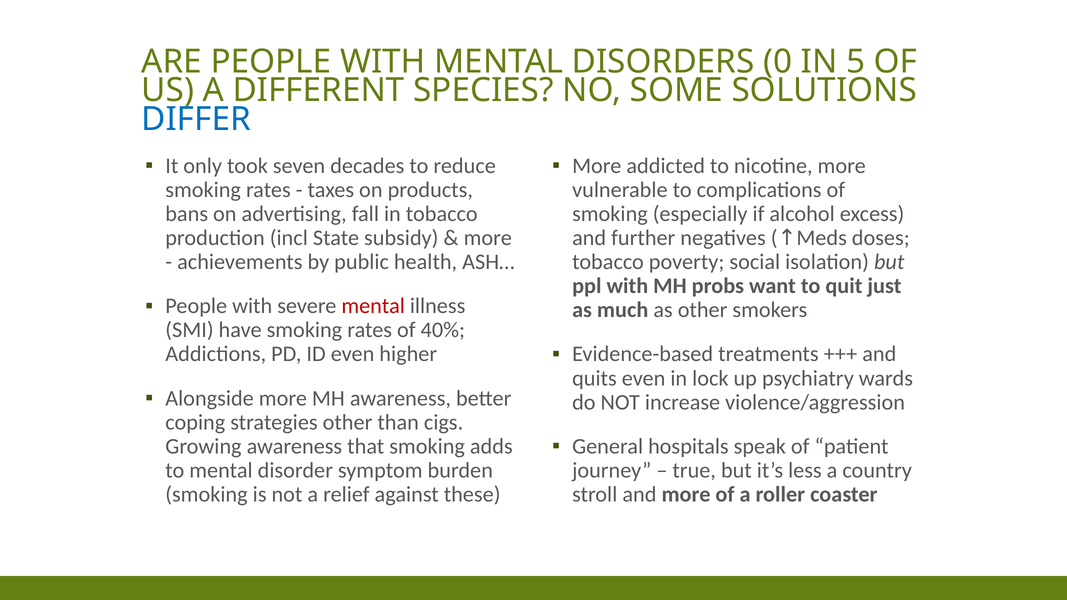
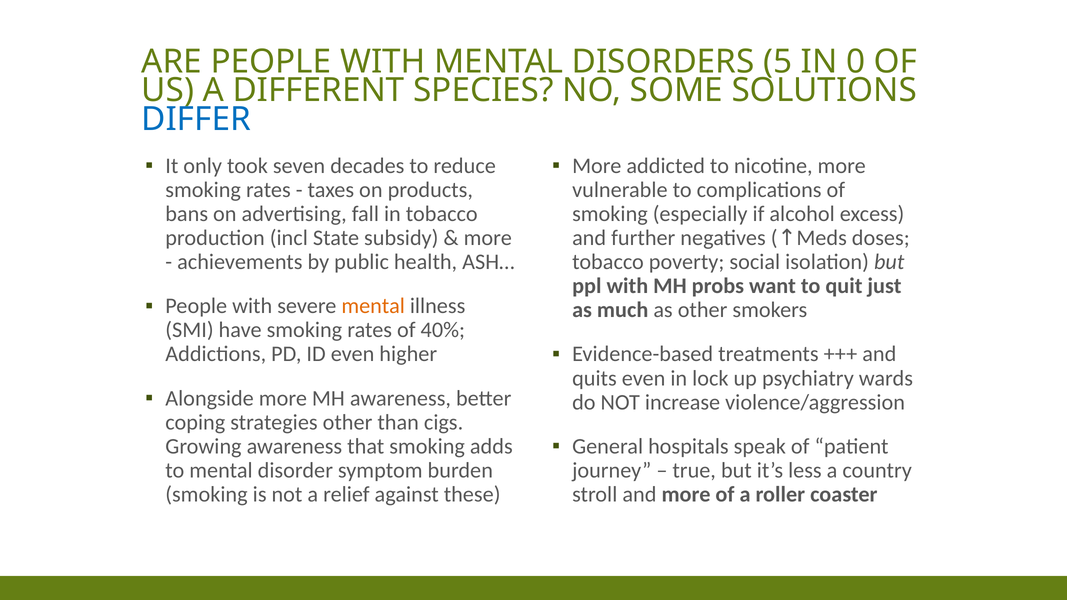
0: 0 -> 5
5: 5 -> 0
mental at (373, 306) colour: red -> orange
